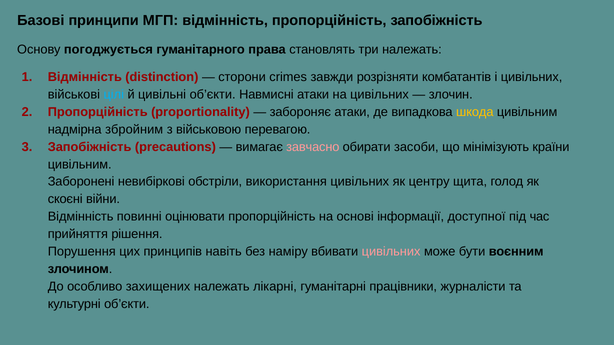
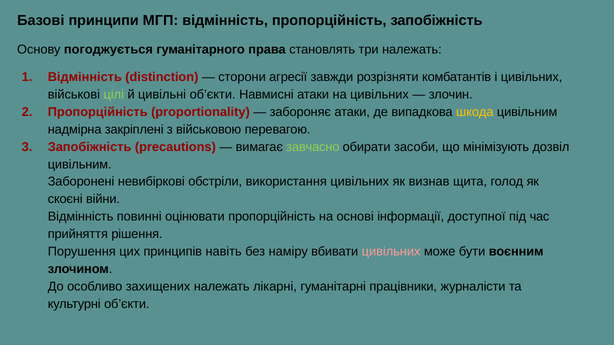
crimes: crimes -> агресії
цілі colour: light blue -> light green
збройним: збройним -> закріплені
завчасно colour: pink -> light green
країни: країни -> дозвіл
центру: центру -> визнав
